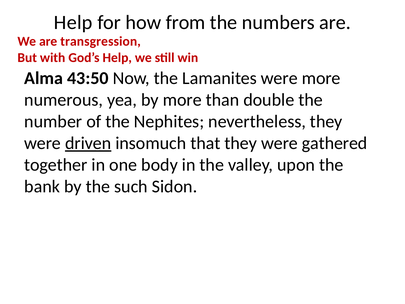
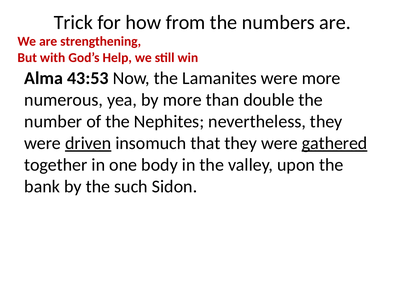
Help at (73, 22): Help -> Trick
transgression: transgression -> strengthening
43:50: 43:50 -> 43:53
gathered underline: none -> present
